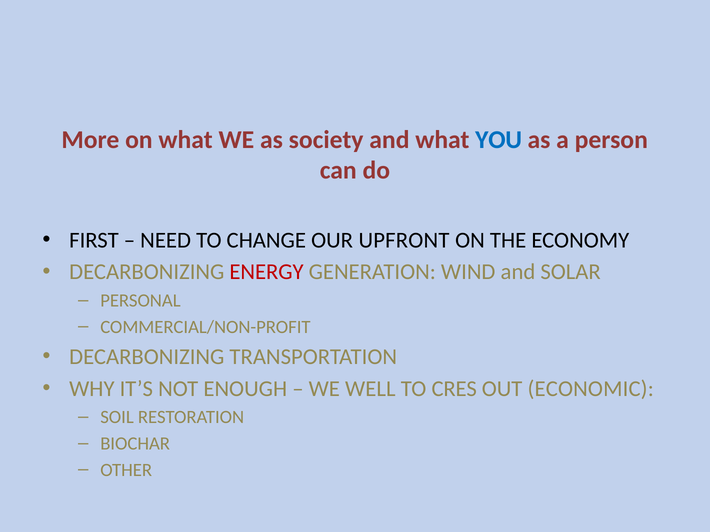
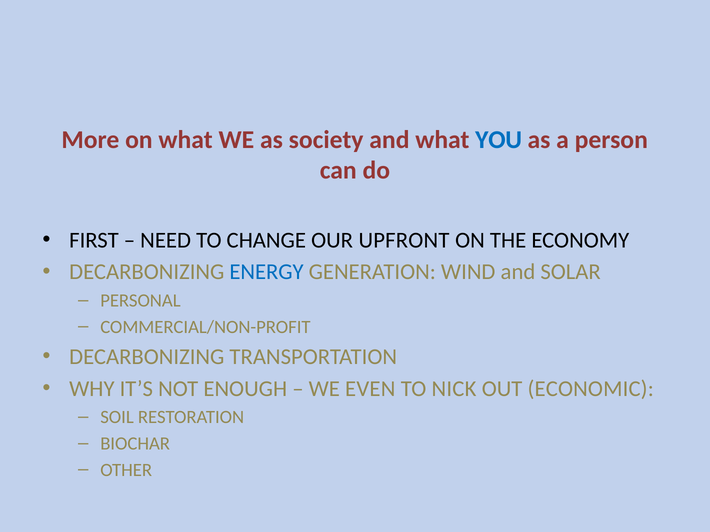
ENERGY colour: red -> blue
WELL: WELL -> EVEN
CRES: CRES -> NICK
